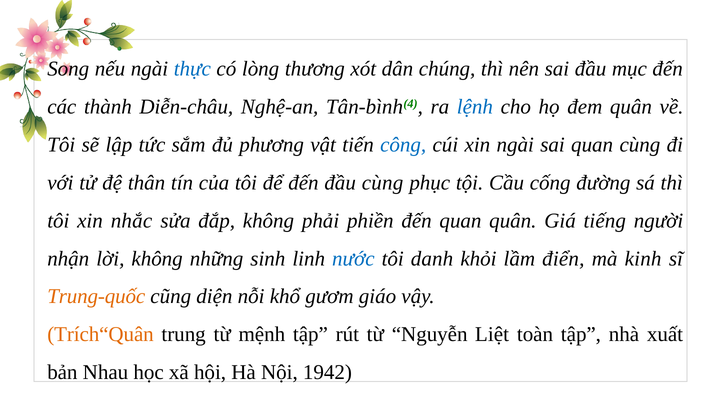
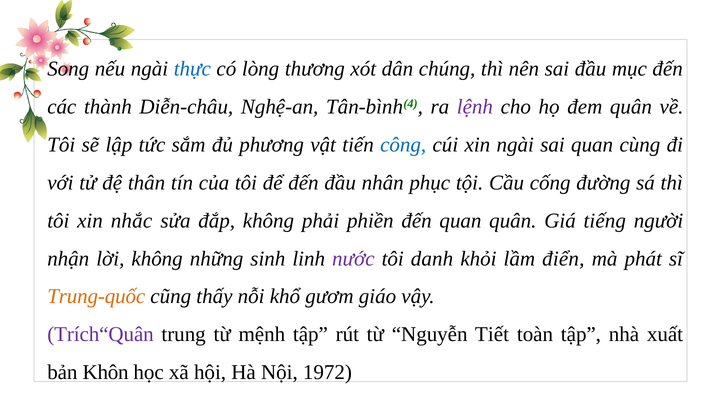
lệnh colour: blue -> purple
đầu cùng: cùng -> nhân
nước colour: blue -> purple
kinh: kinh -> phát
diện: diện -> thấy
Trích“Quân colour: orange -> purple
Liệt: Liệt -> Tiết
Nhau: Nhau -> Khôn
1942: 1942 -> 1972
